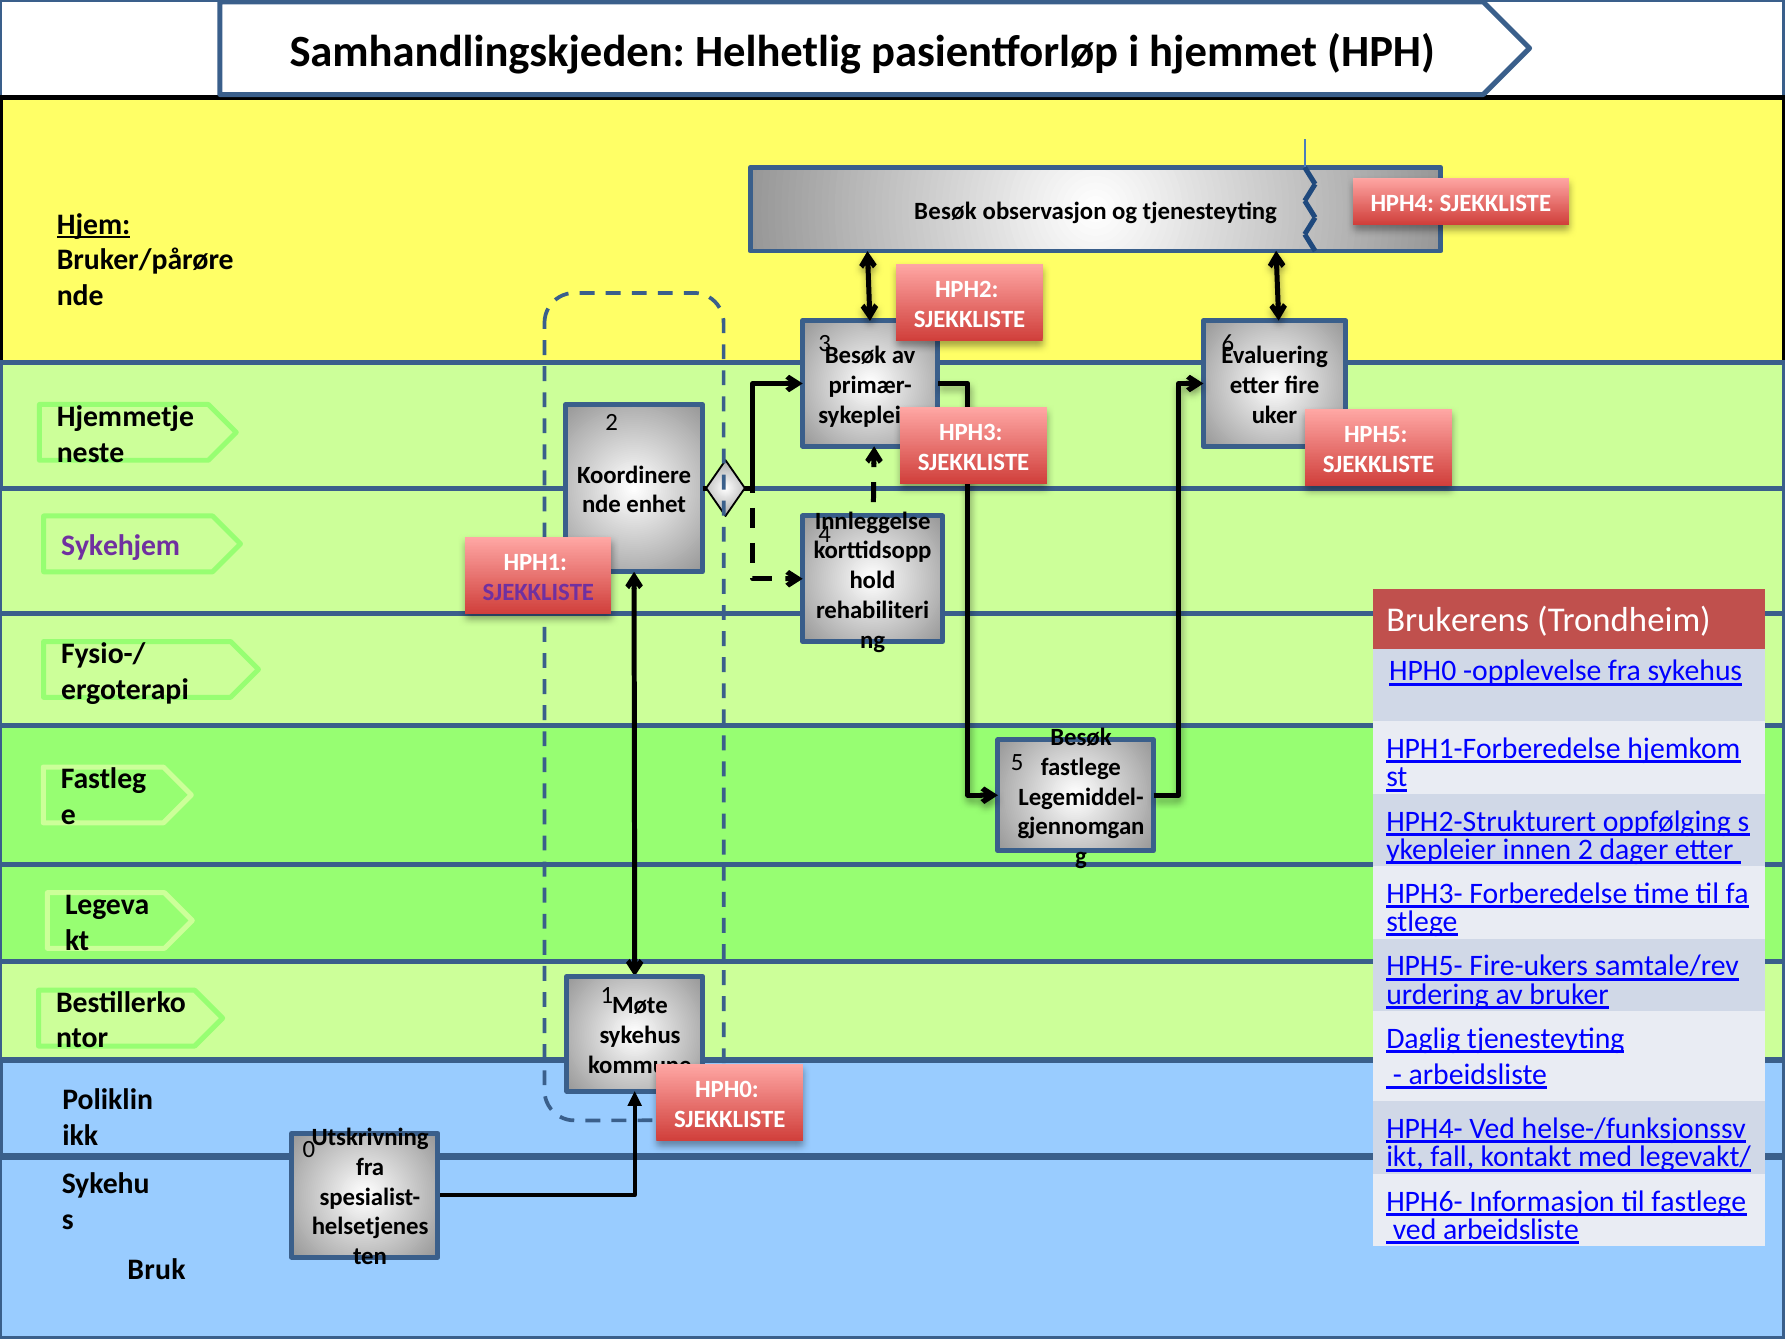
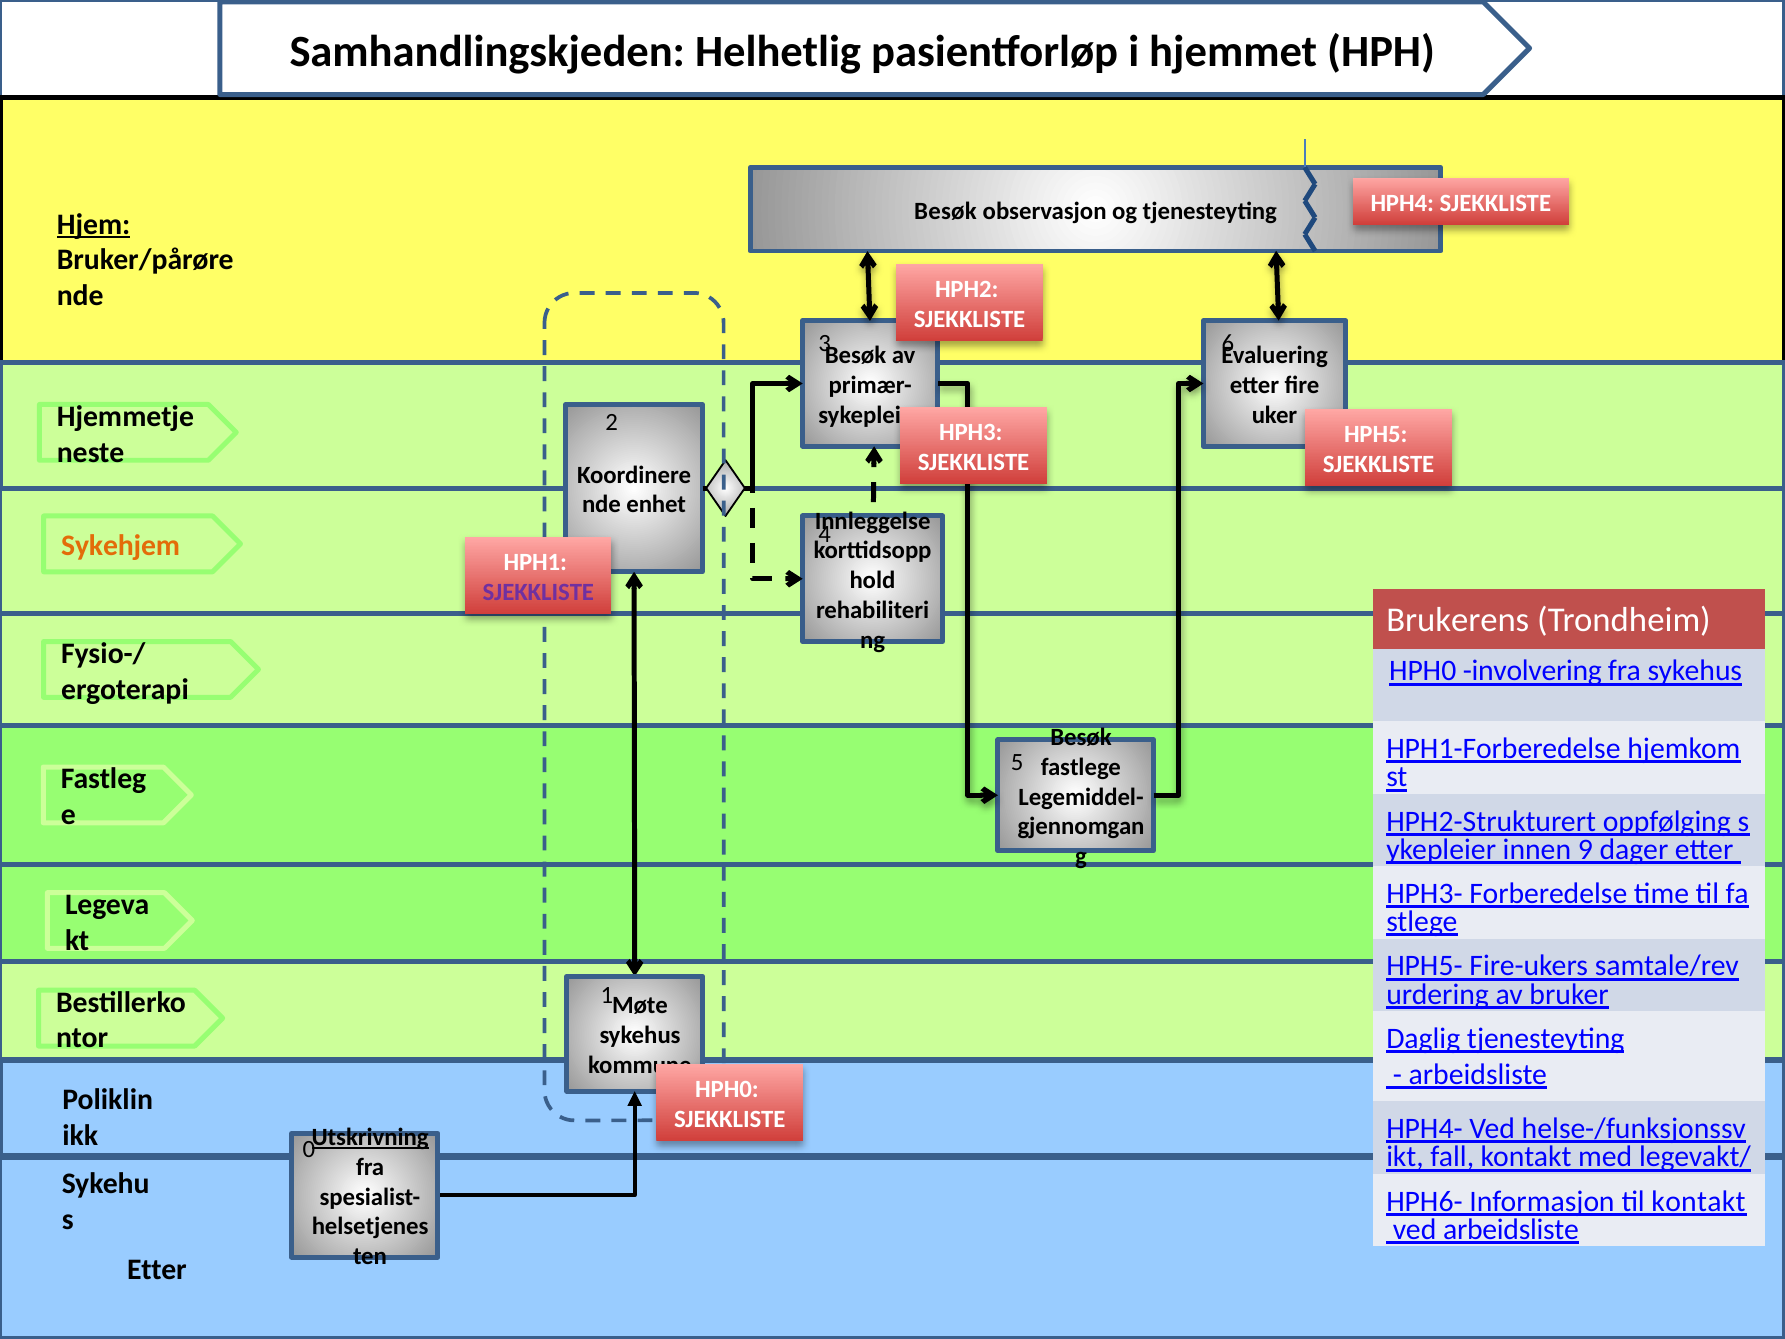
Sykehjem colour: purple -> orange
opplevelse: opplevelse -> involvering
innen 2: 2 -> 9
Utskrivning underline: none -> present
til fastlege: fastlege -> kontakt
Bruk at (157, 1270): Bruk -> Etter
